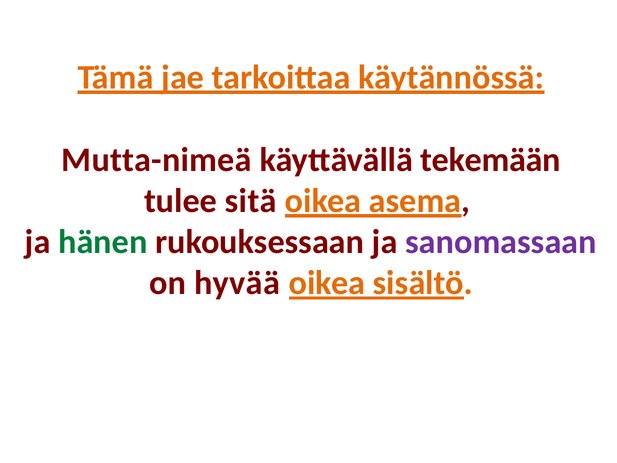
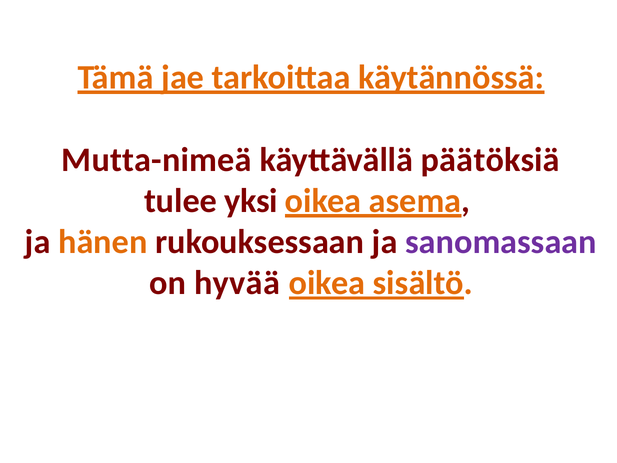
tekemään: tekemään -> päätöksiä
sitä: sitä -> yksi
hänen colour: green -> orange
